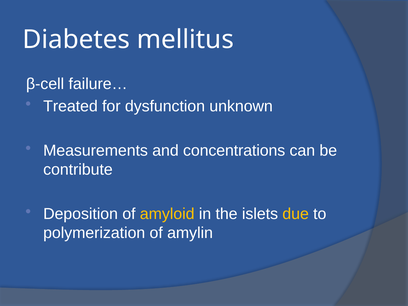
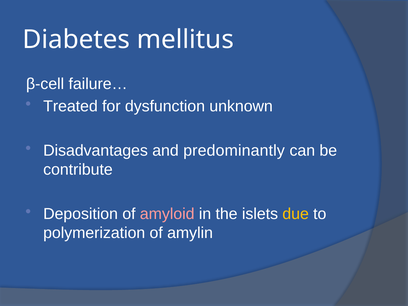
Measurements: Measurements -> Disadvantages
concentrations: concentrations -> predominantly
amyloid colour: yellow -> pink
